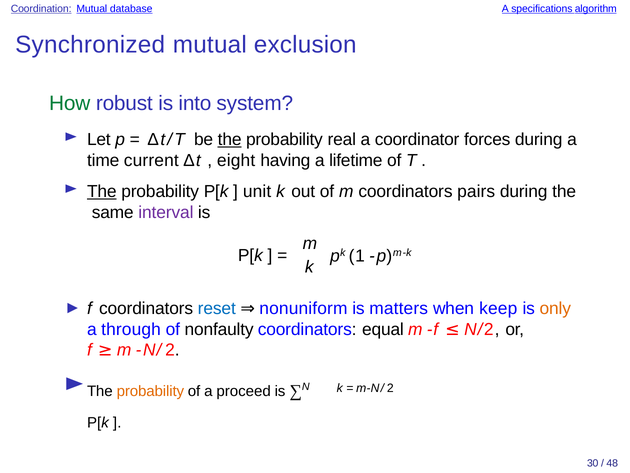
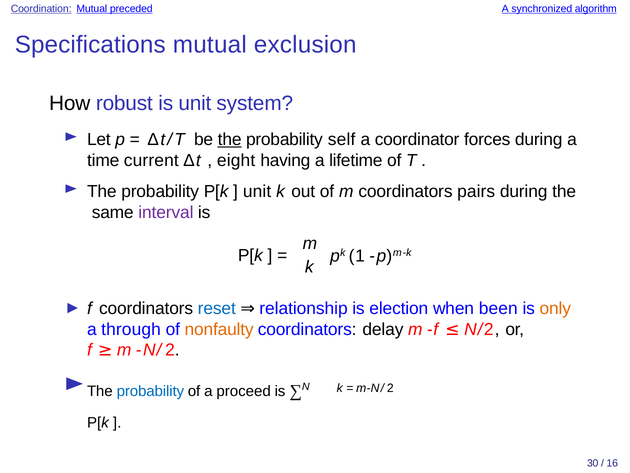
database: database -> preceded
specifications: specifications -> synchronized
Synchronized: Synchronized -> Specifications
How colour: green -> black
is into: into -> unit
real: real -> self
The at (102, 192) underline: present -> none
nonuniform: nonuniform -> relationship
matters: matters -> election
keep: keep -> been
nonfaulty colour: black -> orange
equal: equal -> delay
probability at (150, 391) colour: orange -> blue
48: 48 -> 16
